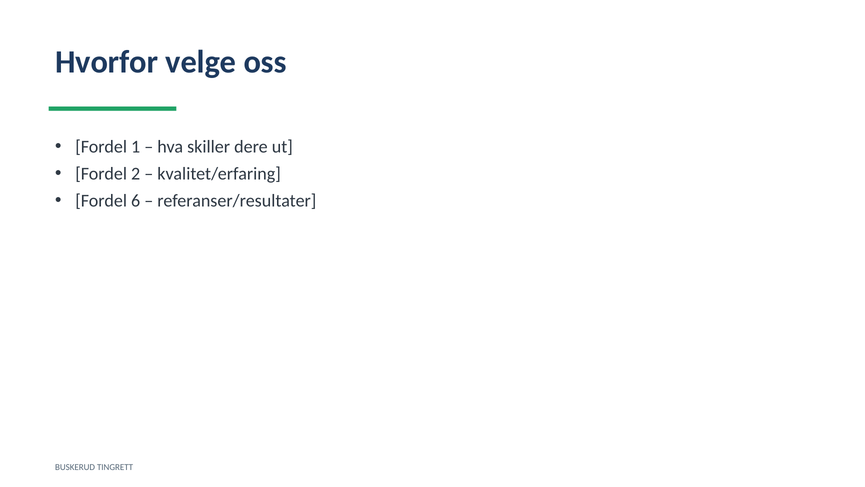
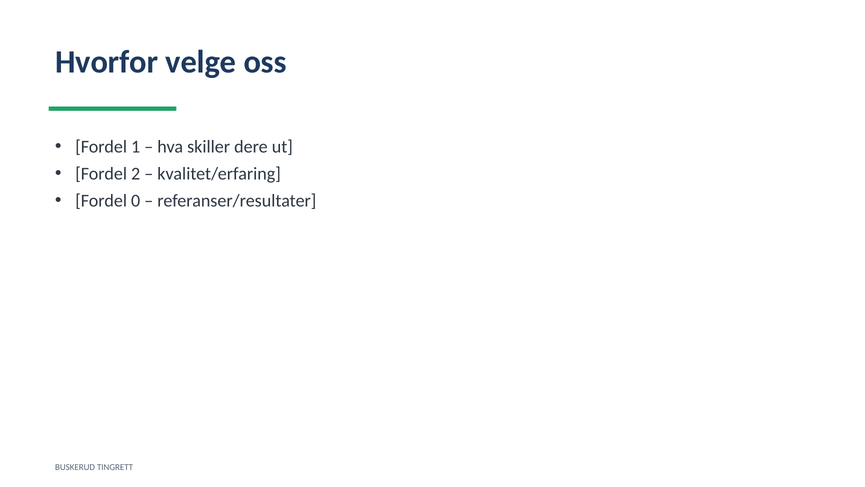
6: 6 -> 0
